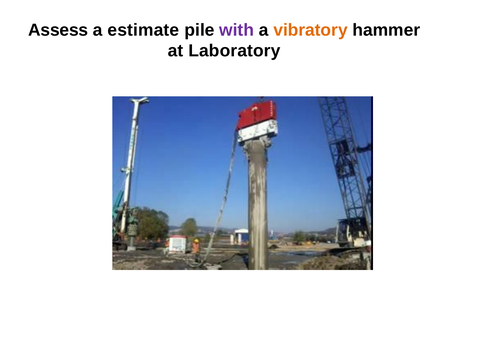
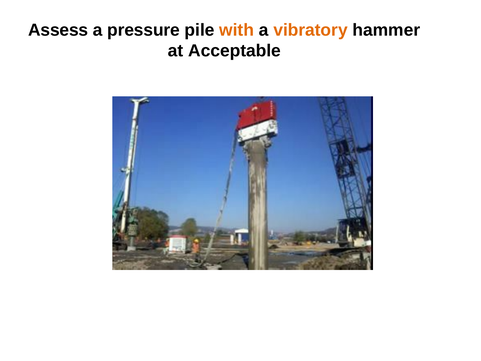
estimate: estimate -> pressure
with colour: purple -> orange
Laboratory: Laboratory -> Acceptable
